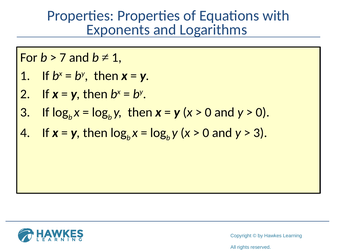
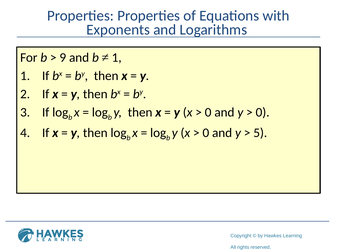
7: 7 -> 9
3 at (260, 133): 3 -> 5
